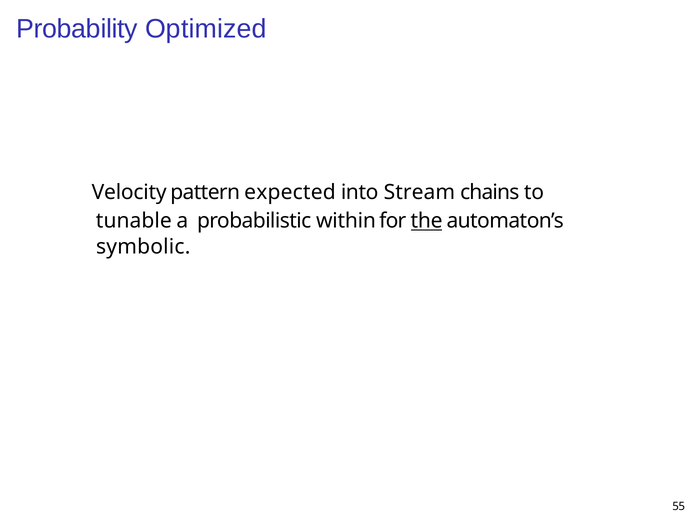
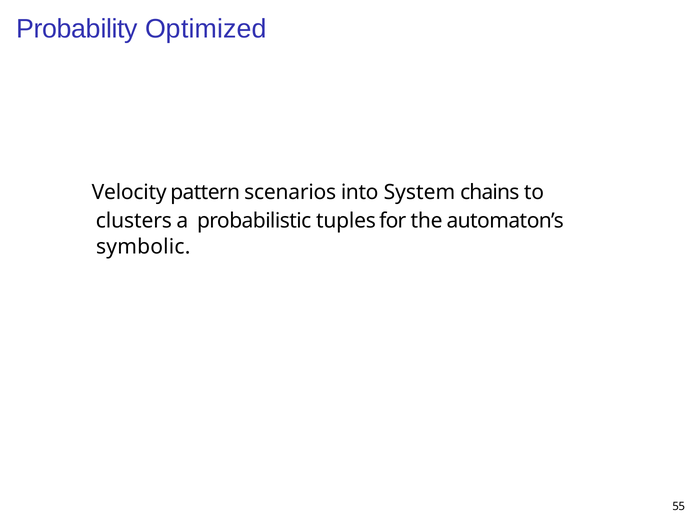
expected: expected -> scenarios
Stream: Stream -> System
tunable: tunable -> clusters
within: within -> tuples
the underline: present -> none
